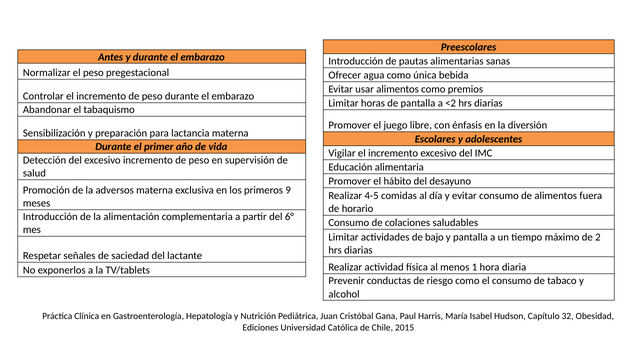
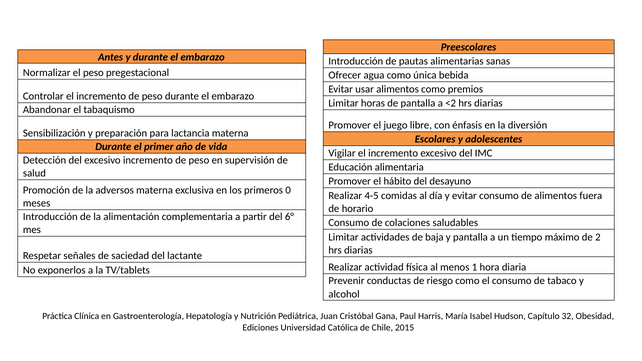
9: 9 -> 0
bajo: bajo -> baja
